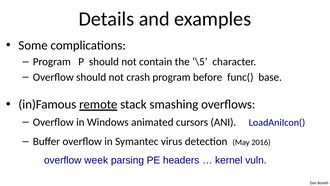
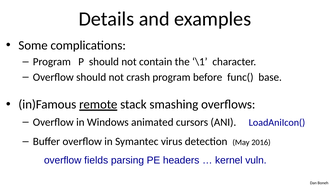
\5: \5 -> \1
week: week -> fields
